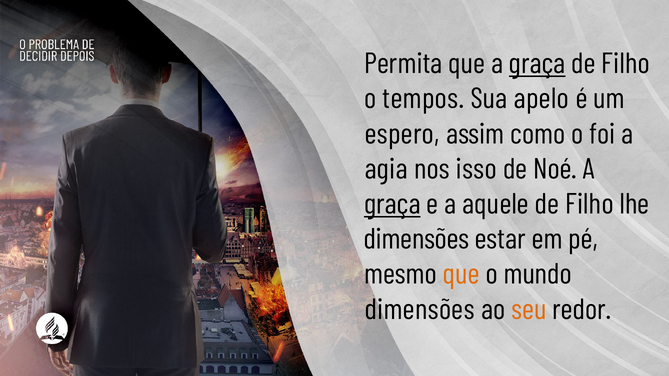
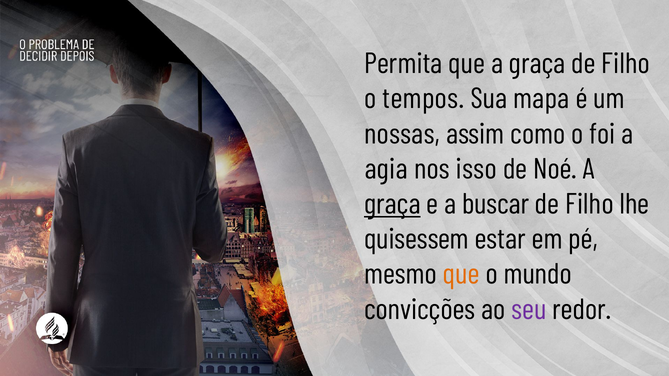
graça at (537, 64) underline: present -> none
apelo: apelo -> mapa
espero: espero -> nossas
aquele: aquele -> buscar
dimensões at (417, 239): dimensões -> quisessem
dimensões at (420, 310): dimensões -> convicções
seu colour: orange -> purple
